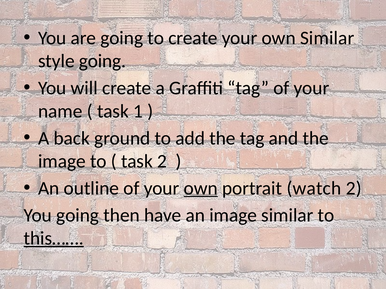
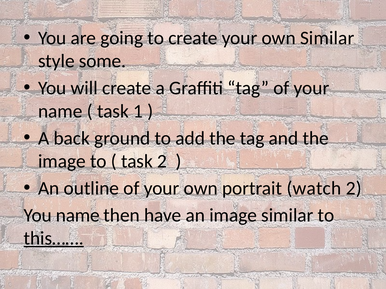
style going: going -> some
own at (201, 189) underline: present -> none
You going: going -> name
